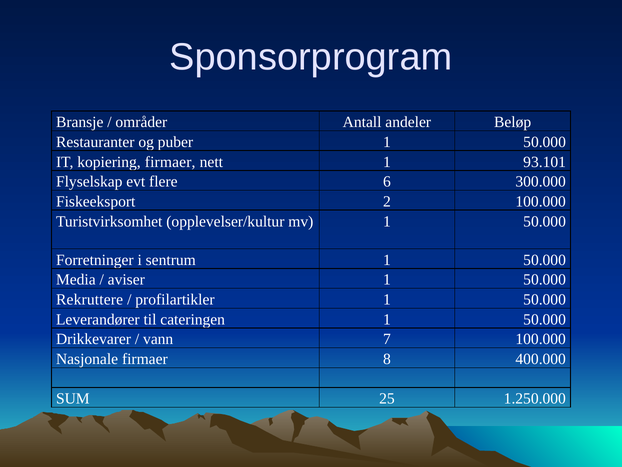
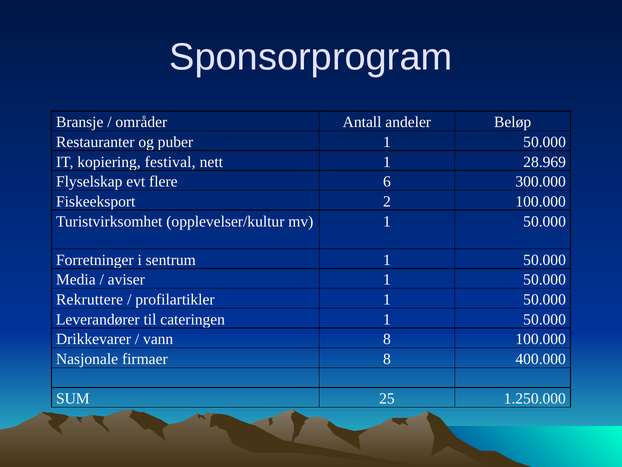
kopiering firmaer: firmaer -> festival
93.101: 93.101 -> 28.969
vann 7: 7 -> 8
